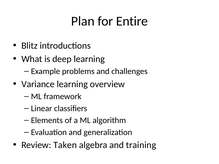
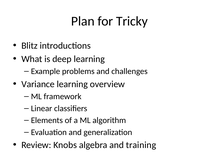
Entire: Entire -> Tricky
Taken: Taken -> Knobs
